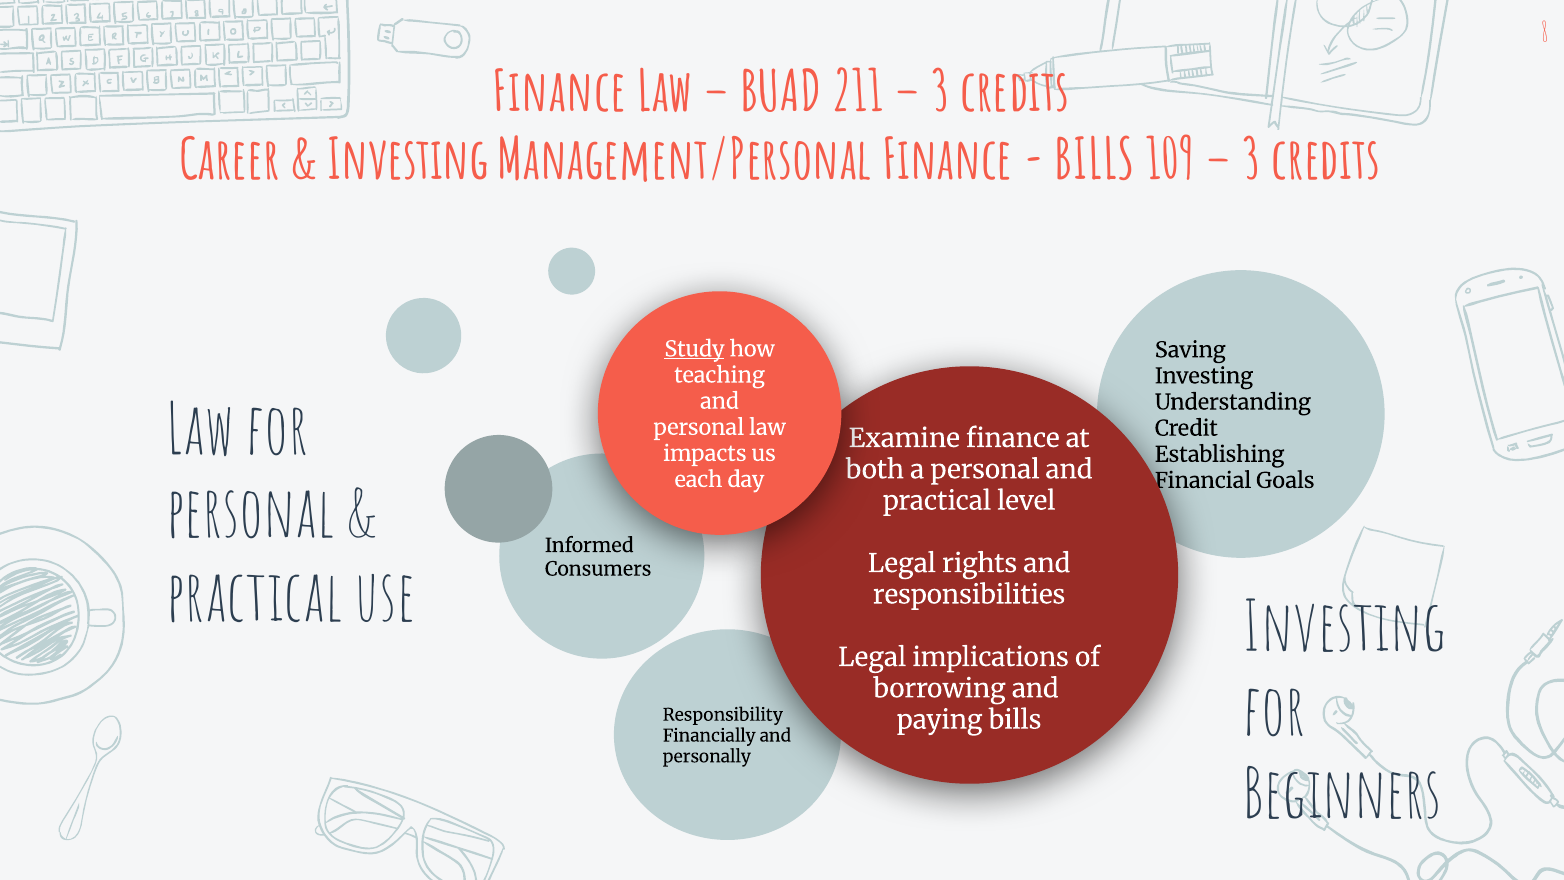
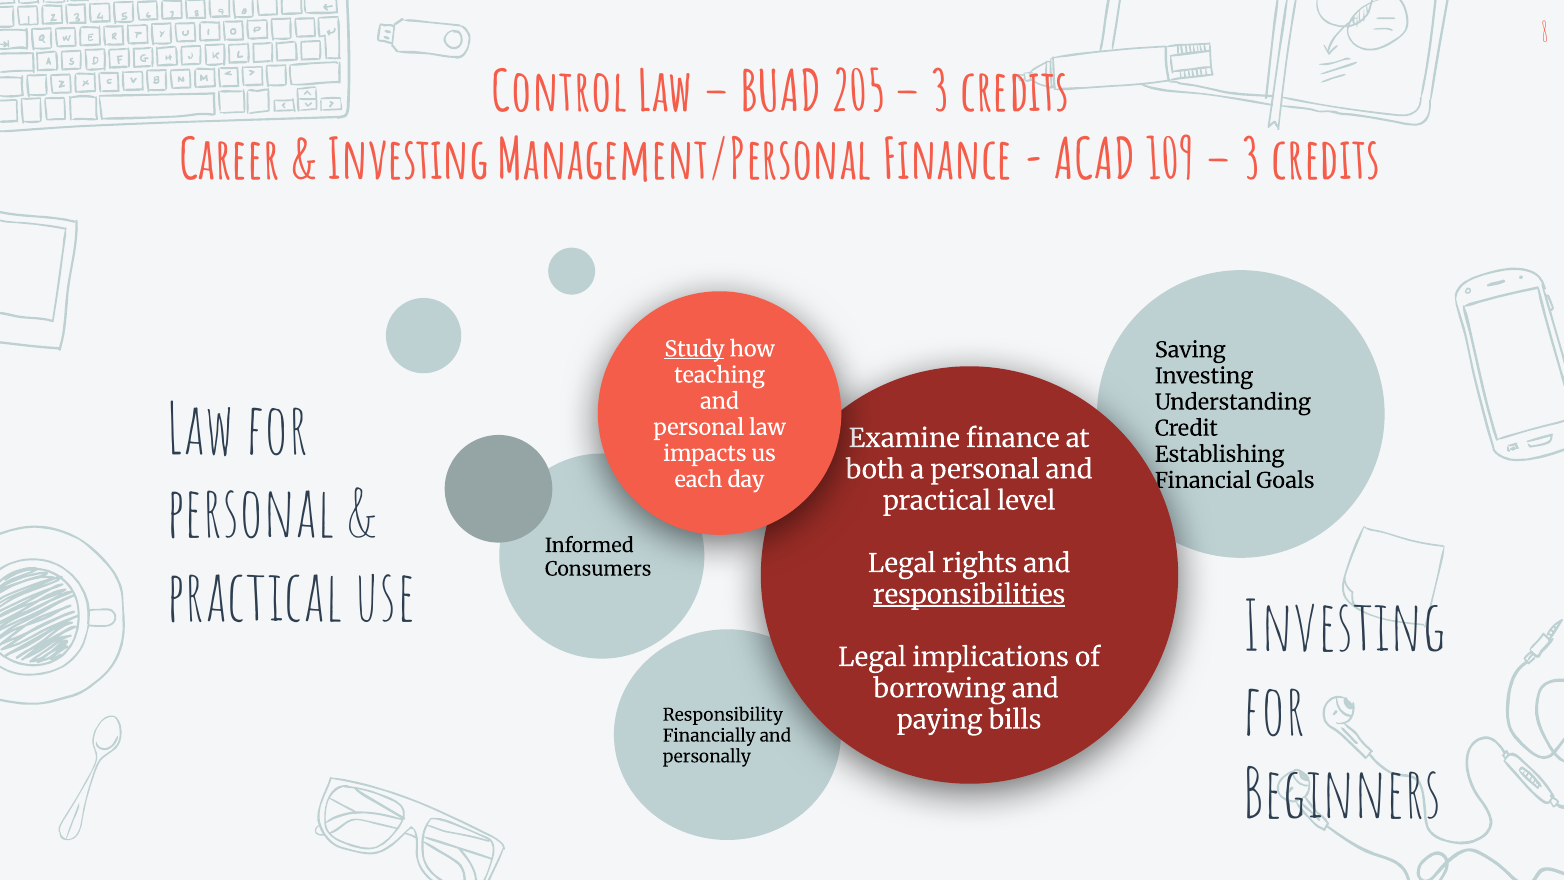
Finance at (560, 93): Finance -> Control
211: 211 -> 205
BILLS at (1095, 161): BILLS -> ACAD
responsibilities underline: none -> present
